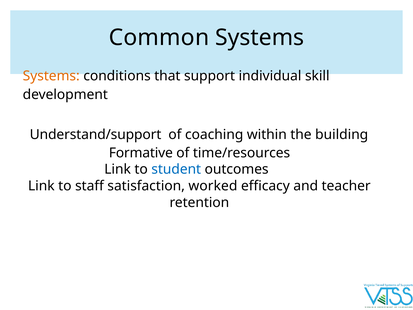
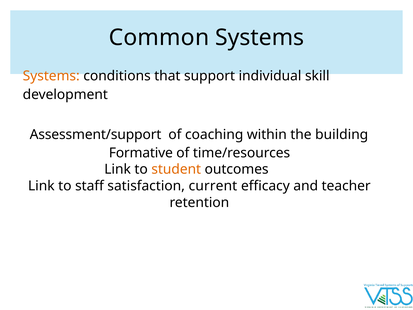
Understand/support: Understand/support -> Assessment/support
student colour: blue -> orange
worked: worked -> current
